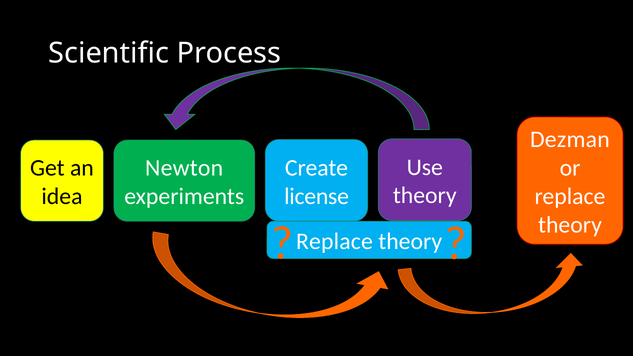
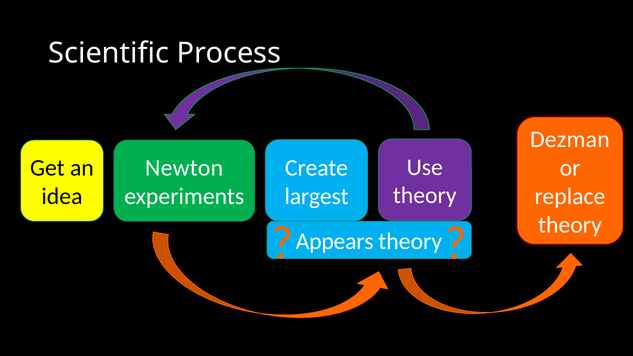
license: license -> largest
Replace at (334, 242): Replace -> Appears
